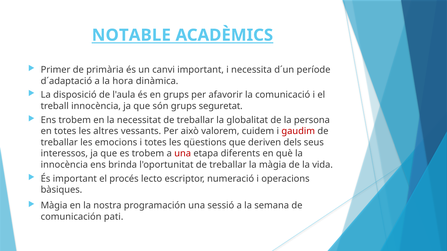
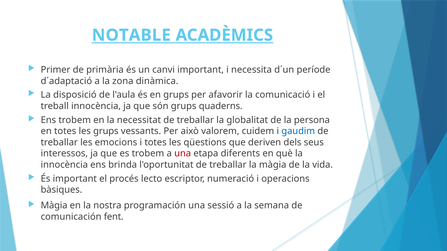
hora: hora -> zona
seguretat: seguretat -> quaderns
les altres: altres -> grups
gaudim colour: red -> blue
pati: pati -> fent
